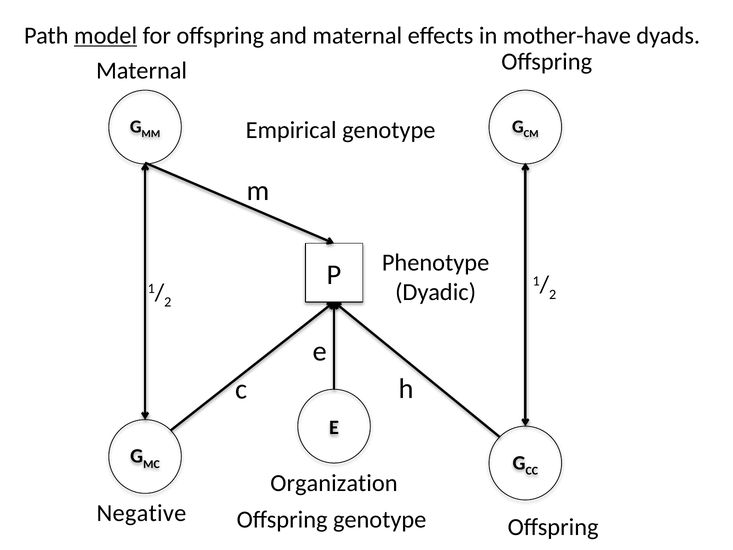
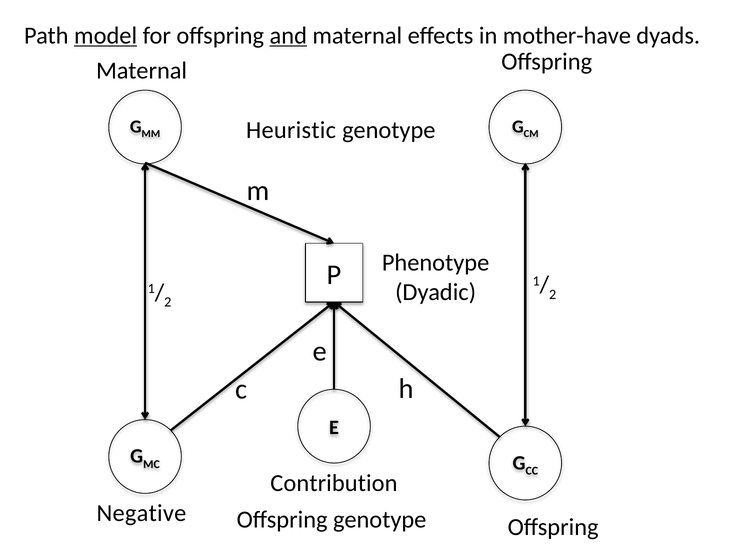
and underline: none -> present
Empirical: Empirical -> Heuristic
Organization: Organization -> Contribution
